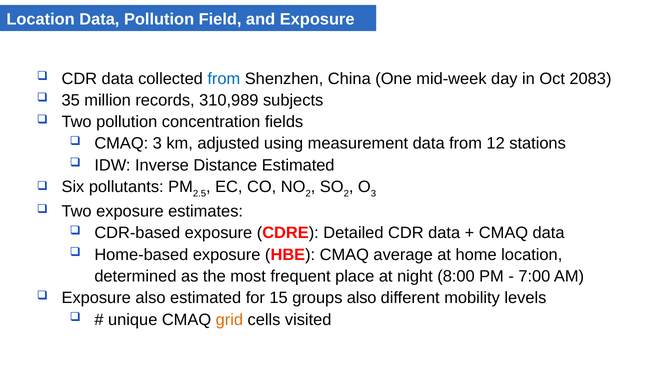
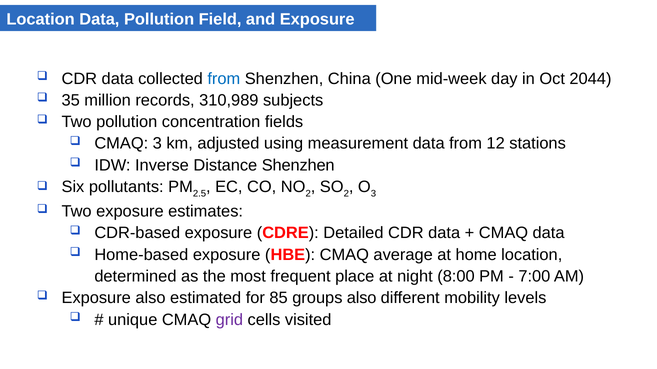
2083: 2083 -> 2044
Distance Estimated: Estimated -> Shenzhen
15: 15 -> 85
grid colour: orange -> purple
